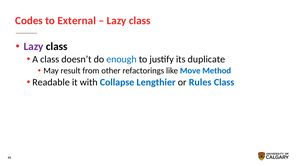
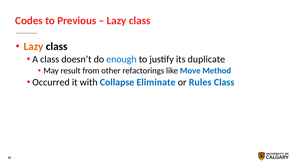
External: External -> Previous
Lazy at (34, 46) colour: purple -> orange
Readable: Readable -> Occurred
Lengthier: Lengthier -> Eliminate
